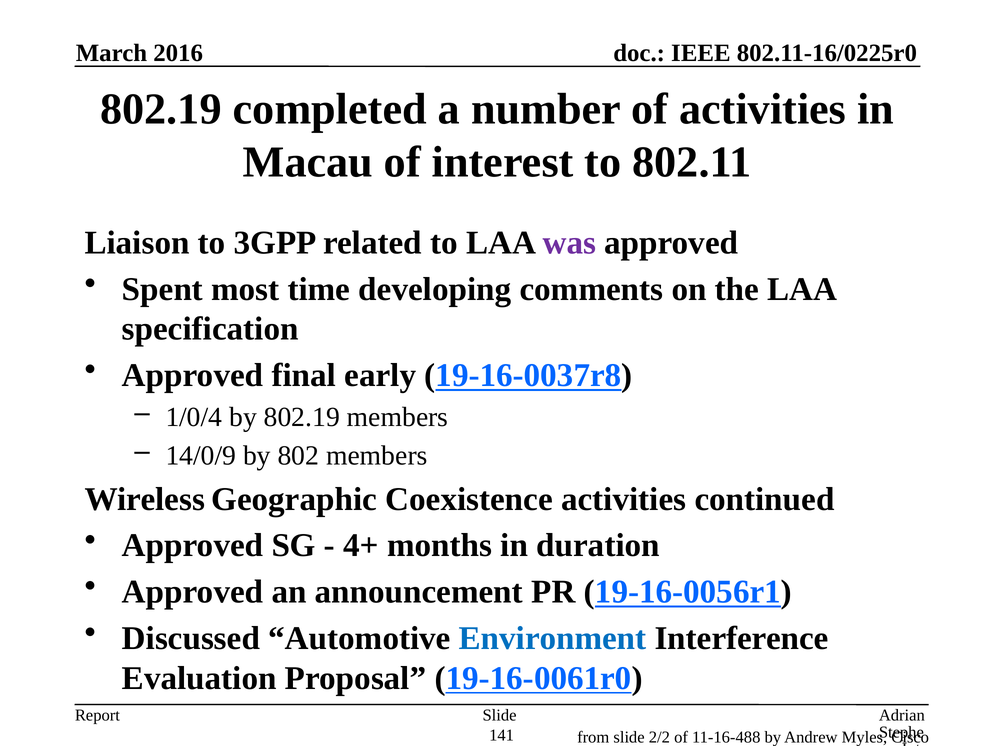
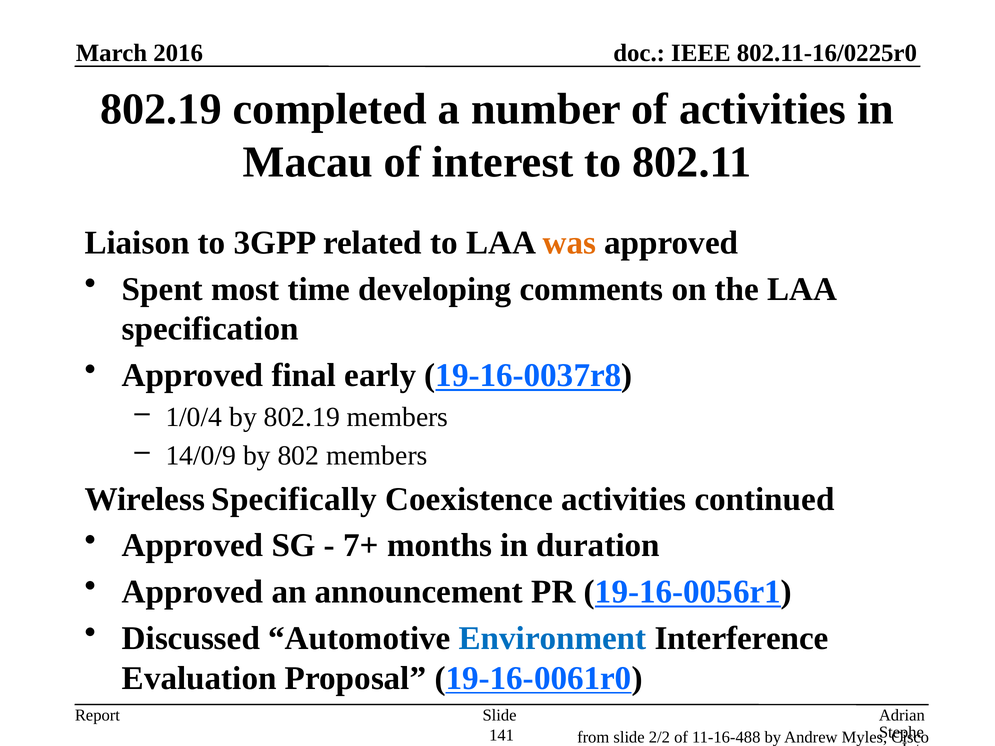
was colour: purple -> orange
Geographic: Geographic -> Specifically
4+: 4+ -> 7+
